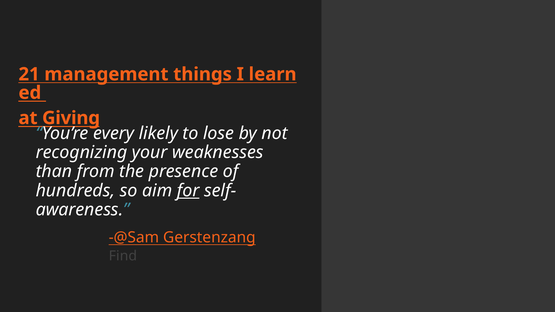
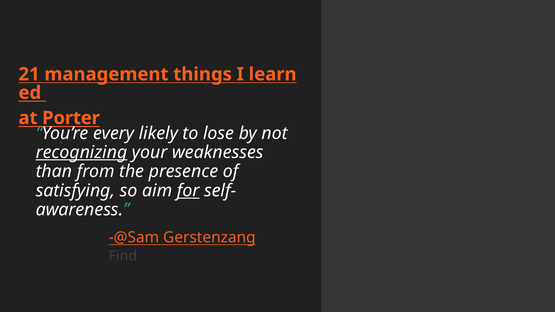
Giving: Giving -> Porter
recognizing underline: none -> present
hundreds: hundreds -> satisfying
